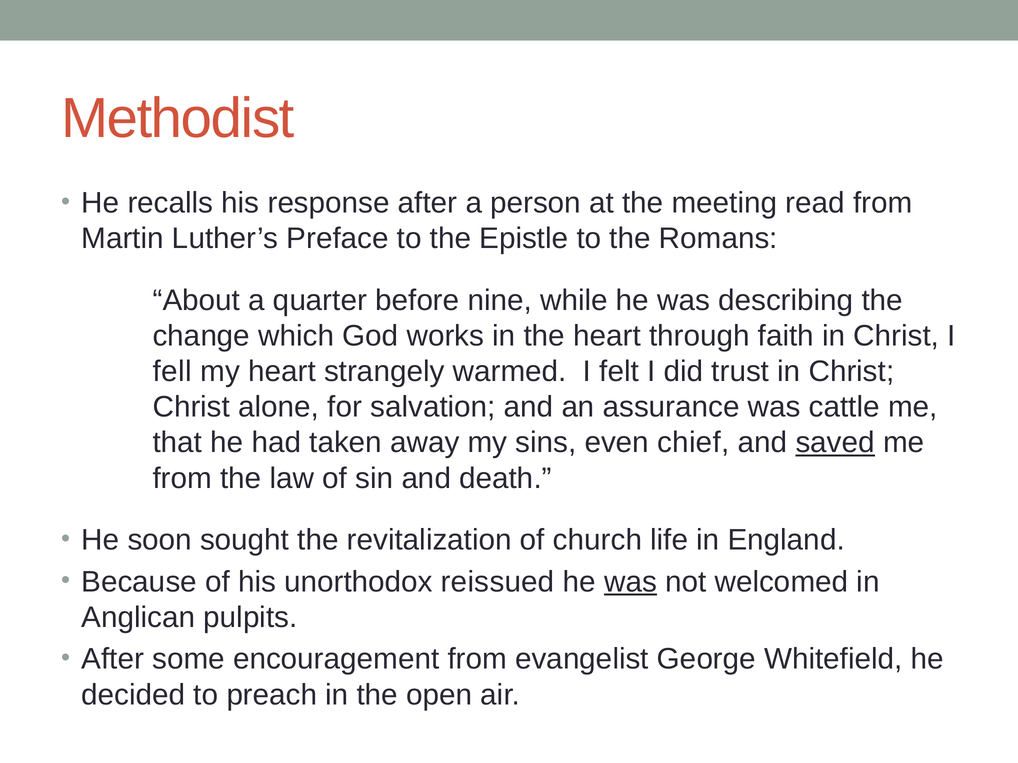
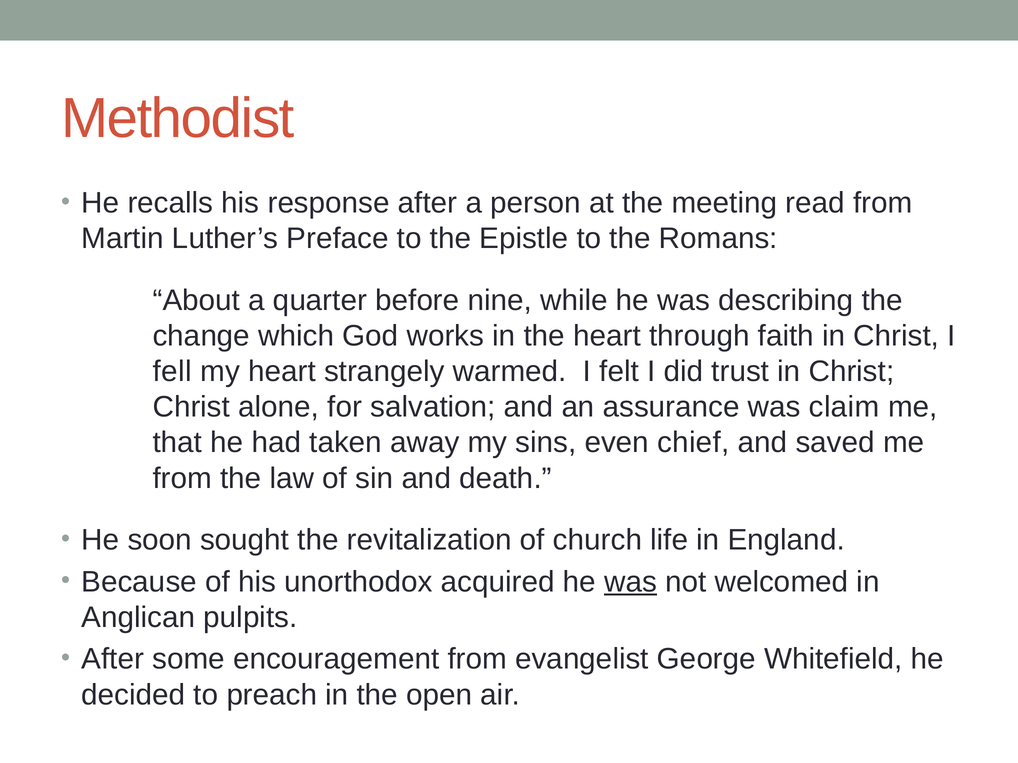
cattle: cattle -> claim
saved underline: present -> none
reissued: reissued -> acquired
